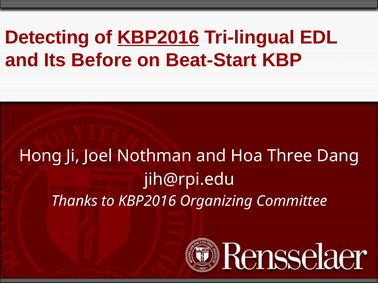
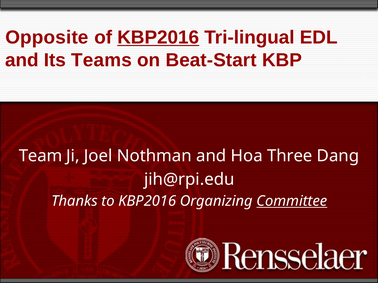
Detecting: Detecting -> Opposite
Before: Before -> Teams
Hong: Hong -> Team
Committee underline: none -> present
